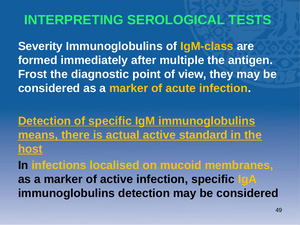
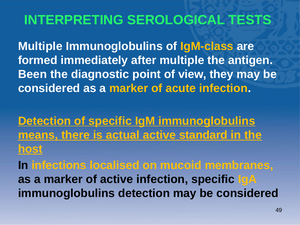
Severity at (40, 46): Severity -> Multiple
Frost: Frost -> Been
